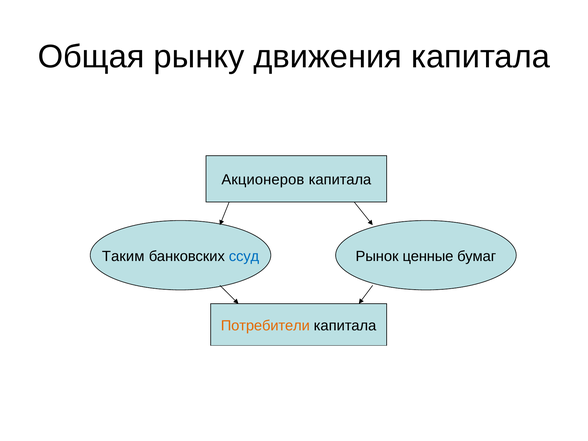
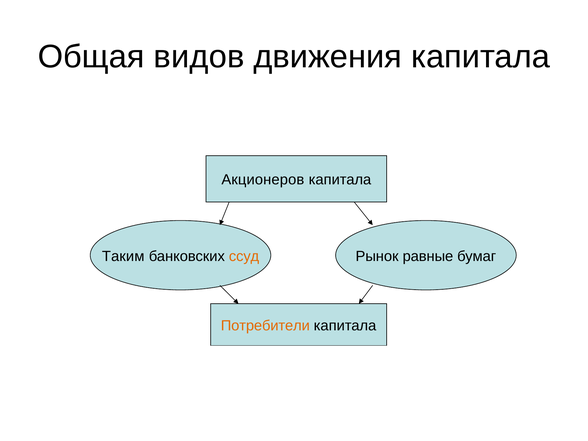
рынку: рынку -> видов
ссуд colour: blue -> orange
ценные: ценные -> равные
